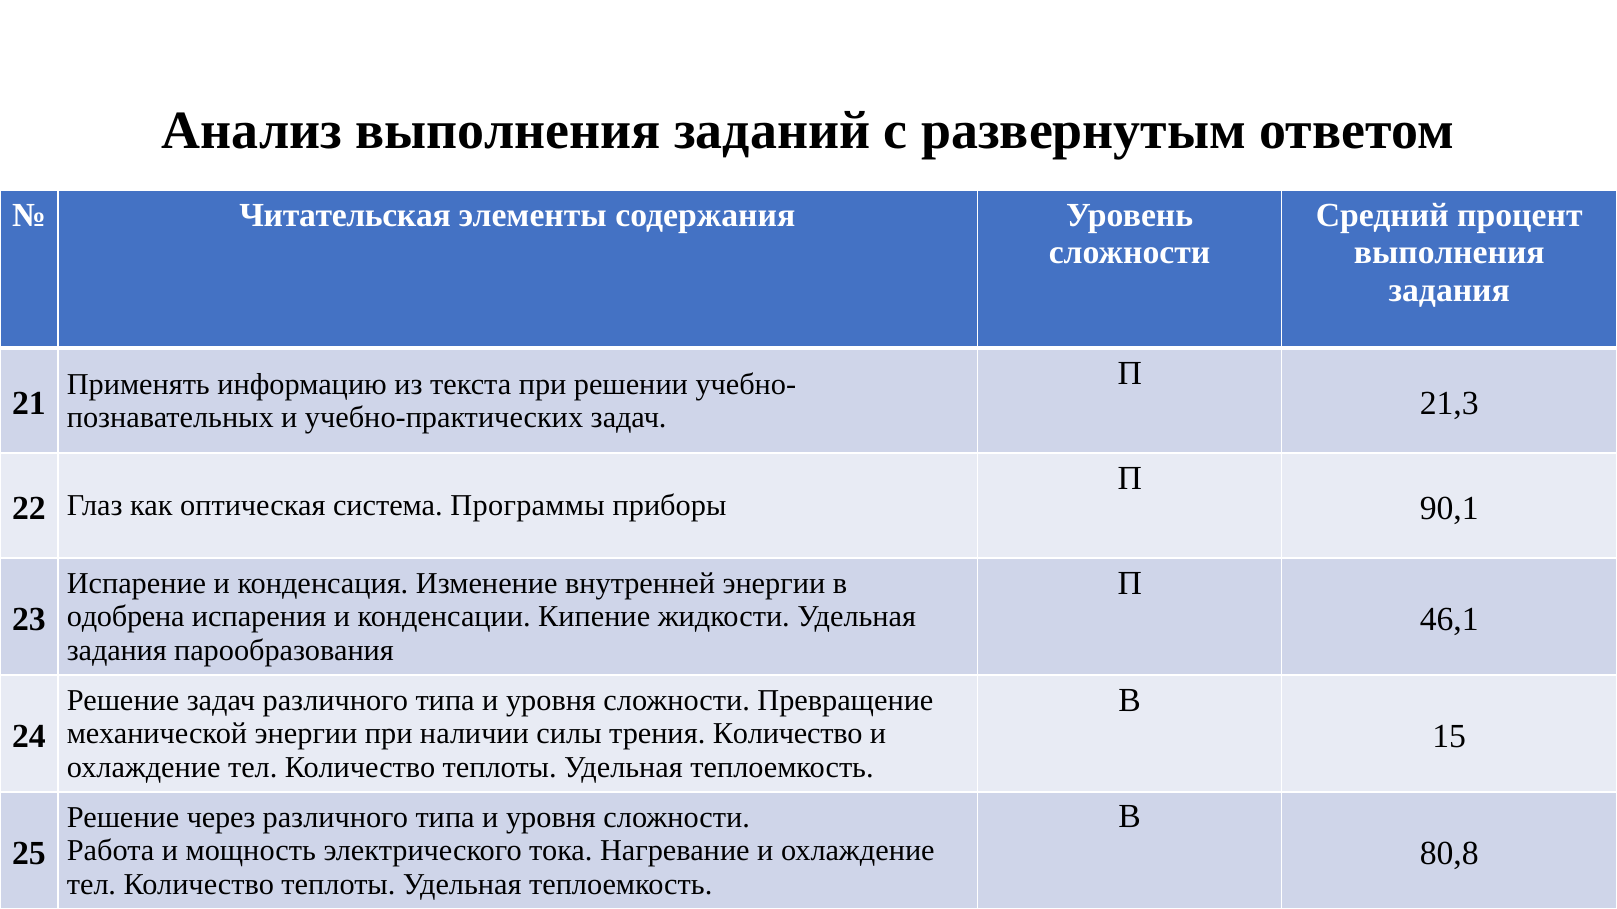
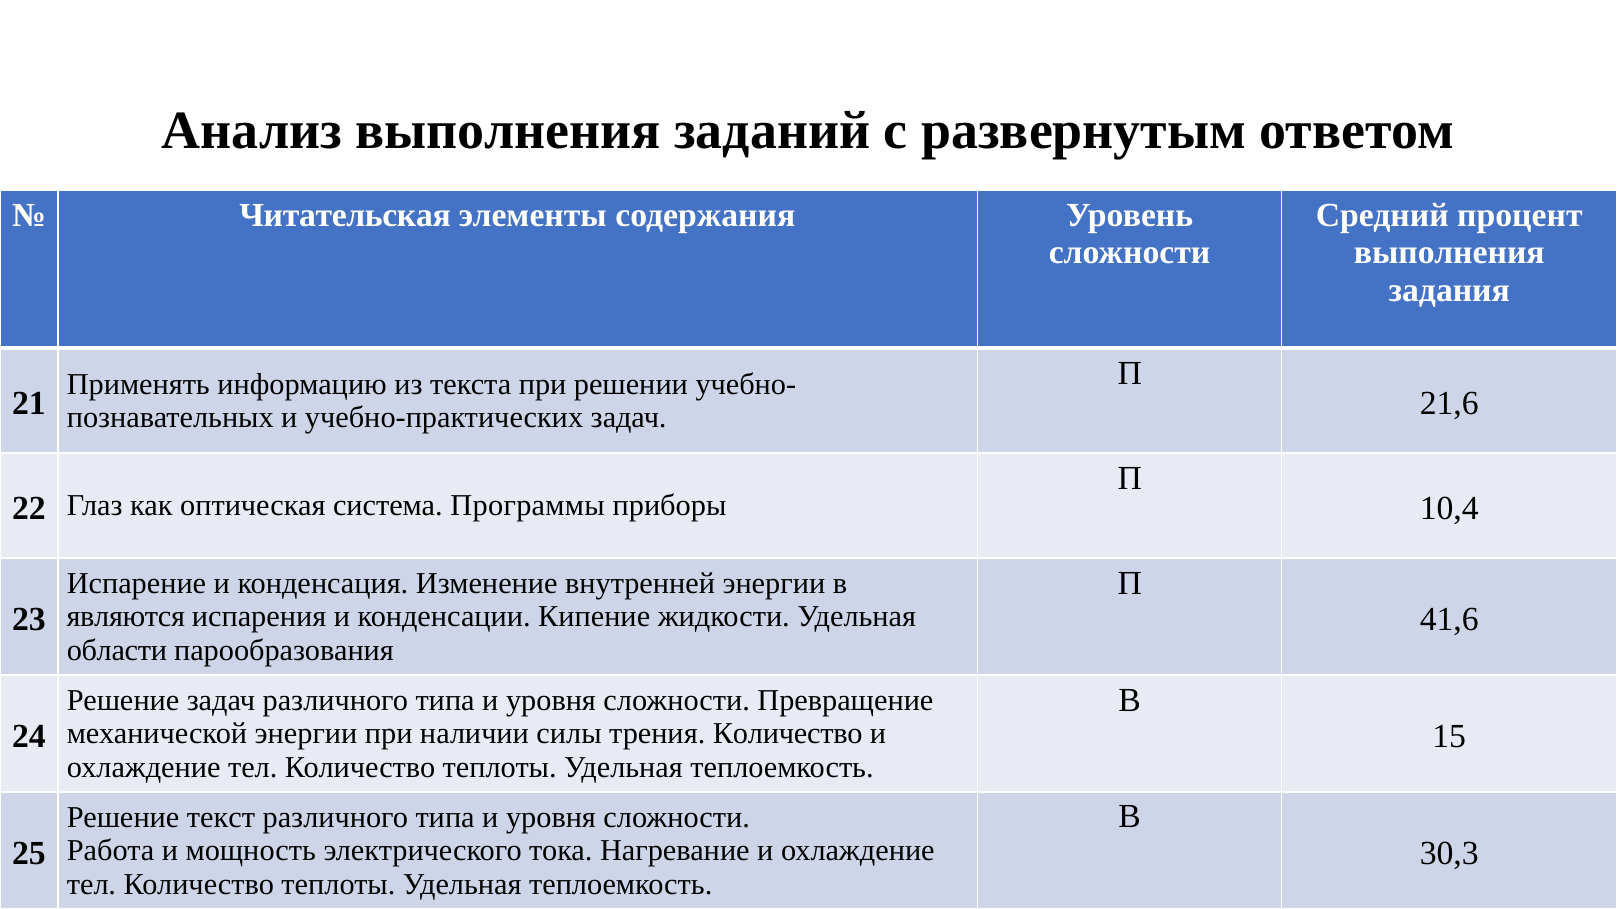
21,3: 21,3 -> 21,6
90,1: 90,1 -> 10,4
одобрена: одобрена -> являются
46,1: 46,1 -> 41,6
задания at (117, 651): задания -> области
через: через -> текст
80,8: 80,8 -> 30,3
